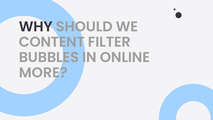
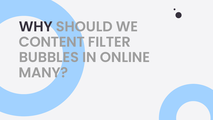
MORE: MORE -> MANY
